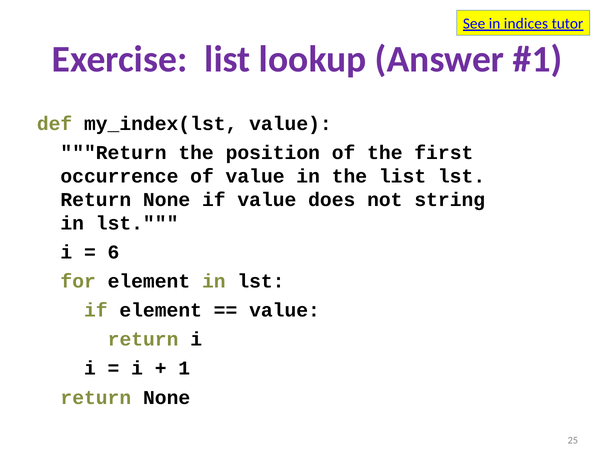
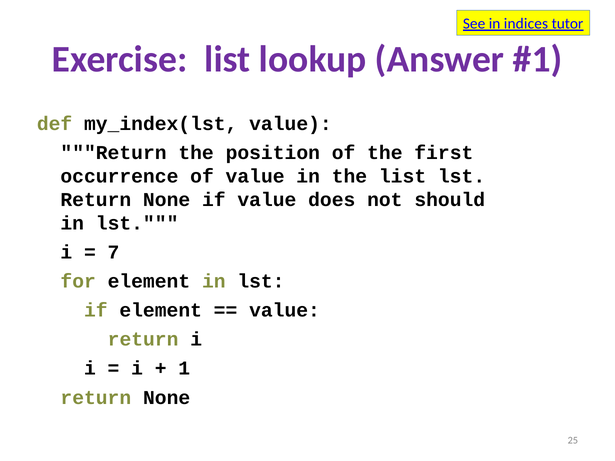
string: string -> should
6: 6 -> 7
